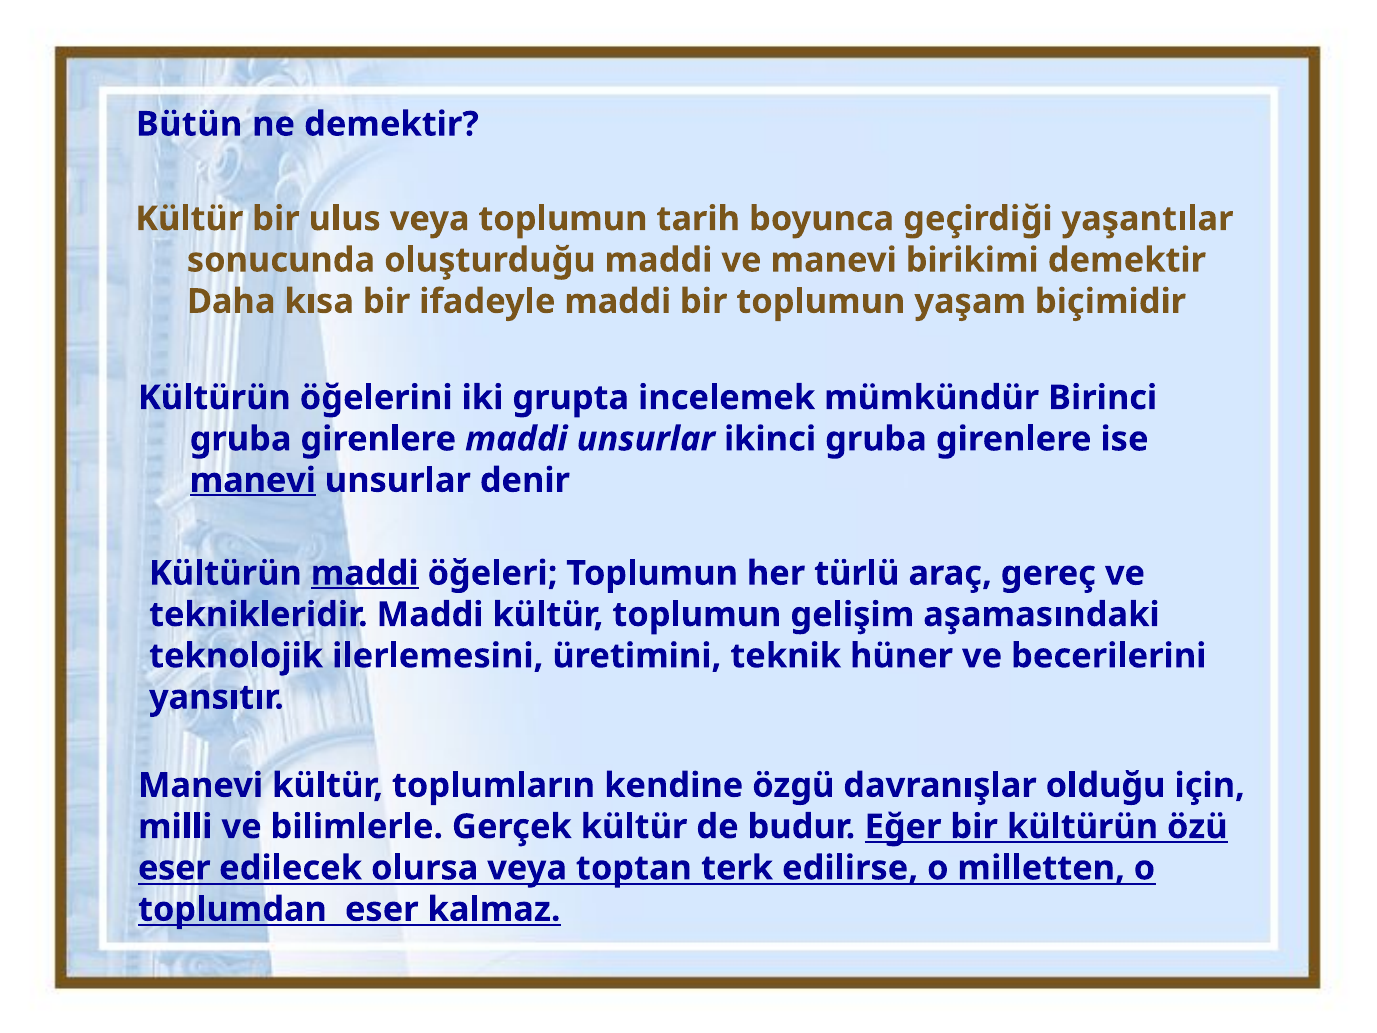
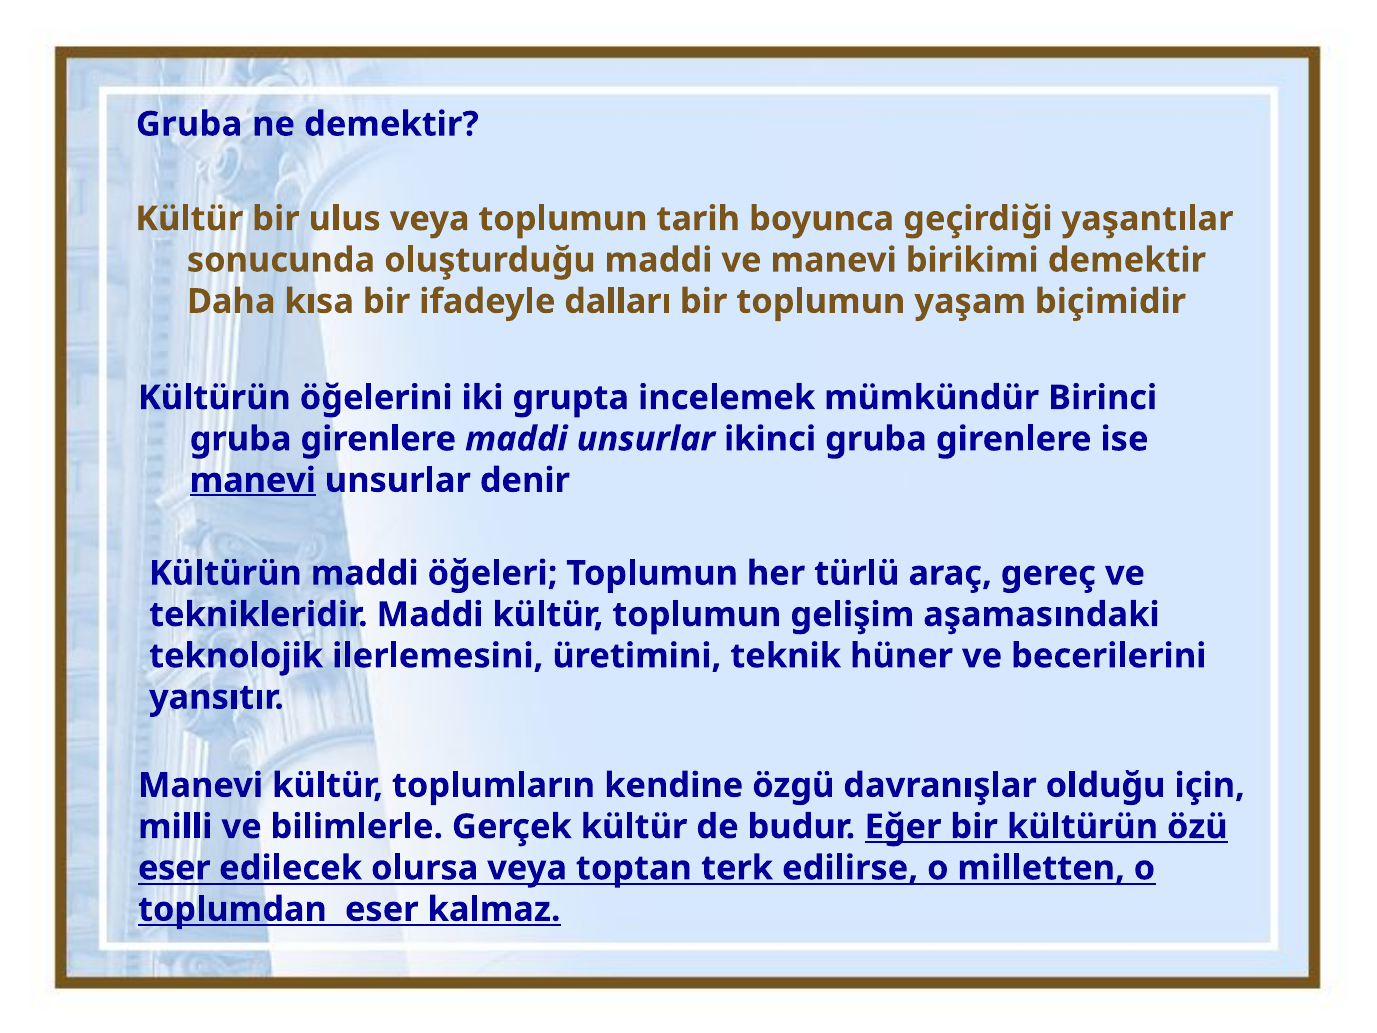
Bütün at (189, 124): Bütün -> Gruba
ifadeyle maddi: maddi -> dalları
maddi at (365, 573) underline: present -> none
